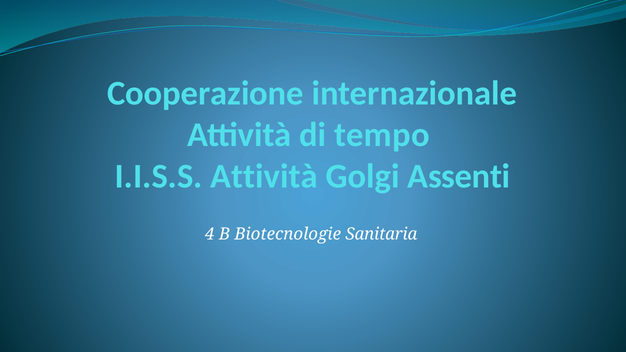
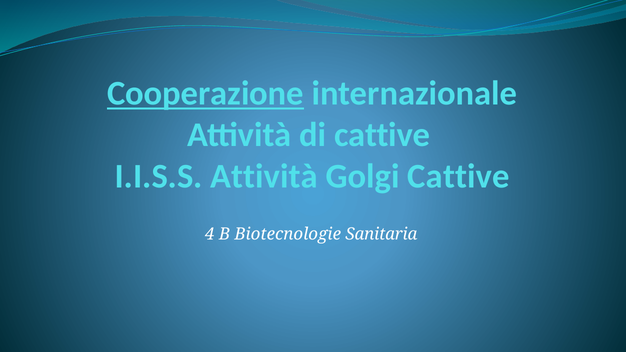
Cooperazione underline: none -> present
di tempo: tempo -> cattive
Golgi Assenti: Assenti -> Cattive
